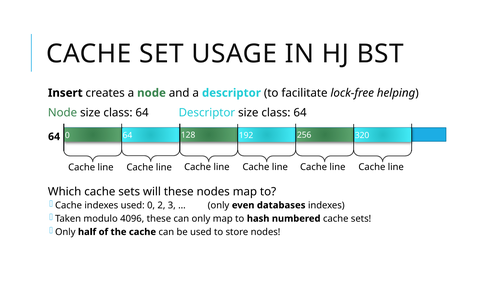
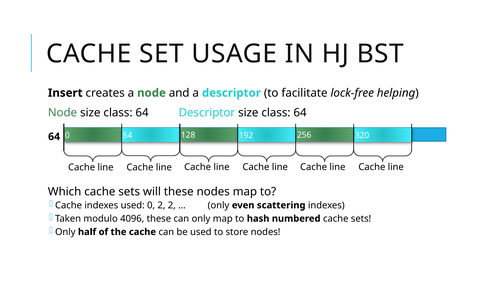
2 3: 3 -> 2
databases: databases -> scattering
